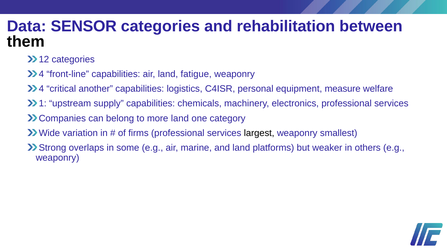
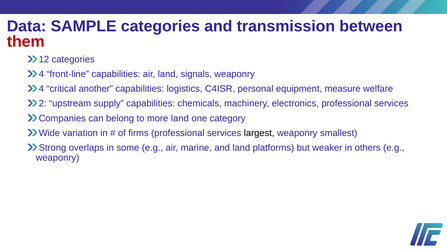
SENSOR: SENSOR -> SAMPLE
rehabilitation: rehabilitation -> transmission
them colour: black -> red
fatigue: fatigue -> signals
1: 1 -> 2
